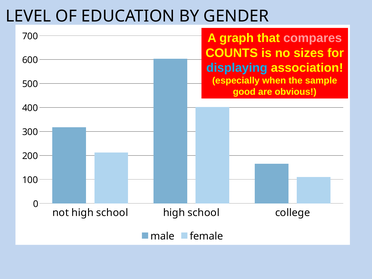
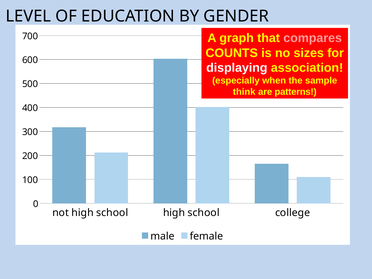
displaying colour: light blue -> white
good: good -> think
obvious: obvious -> patterns
